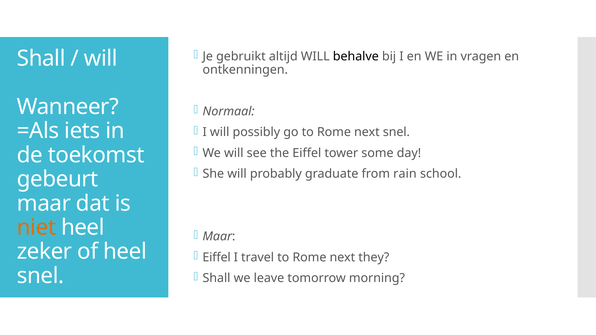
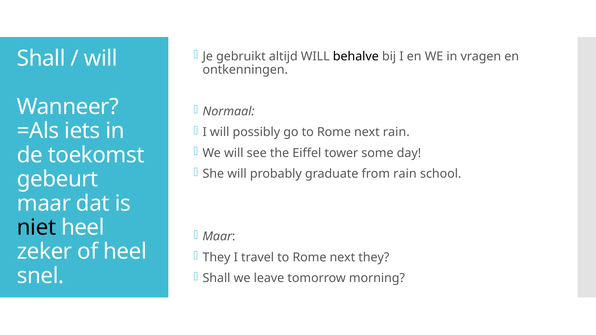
next snel: snel -> rain
niet colour: orange -> black
Eiffel at (217, 257): Eiffel -> They
